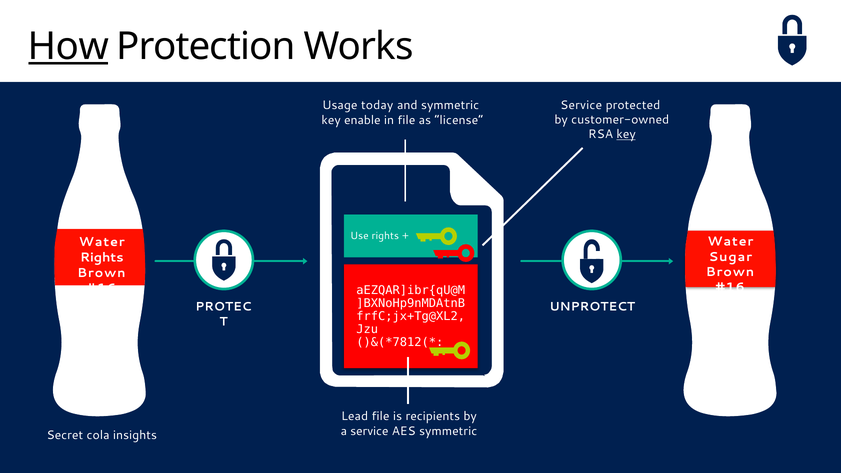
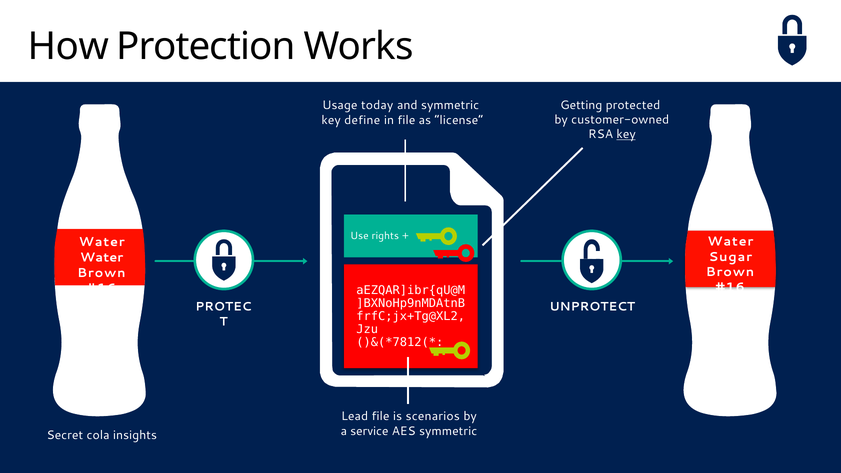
How underline: present -> none
Service at (581, 105): Service -> Getting
enable: enable -> define
Rights at (102, 258): Rights -> Water
recipients: recipients -> scenarios
